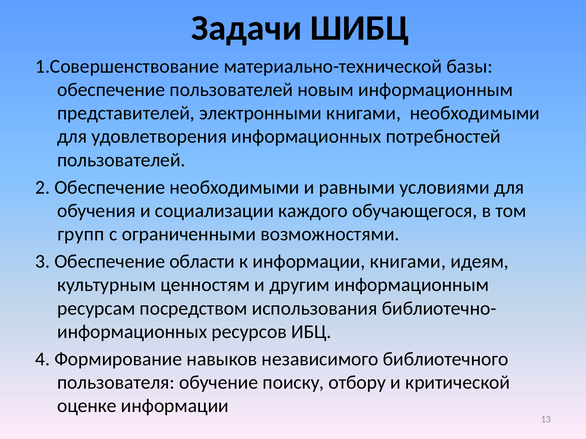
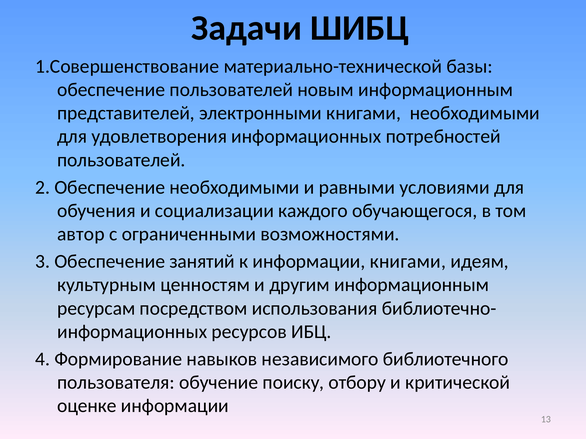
групп: групп -> автор
области: области -> занятий
